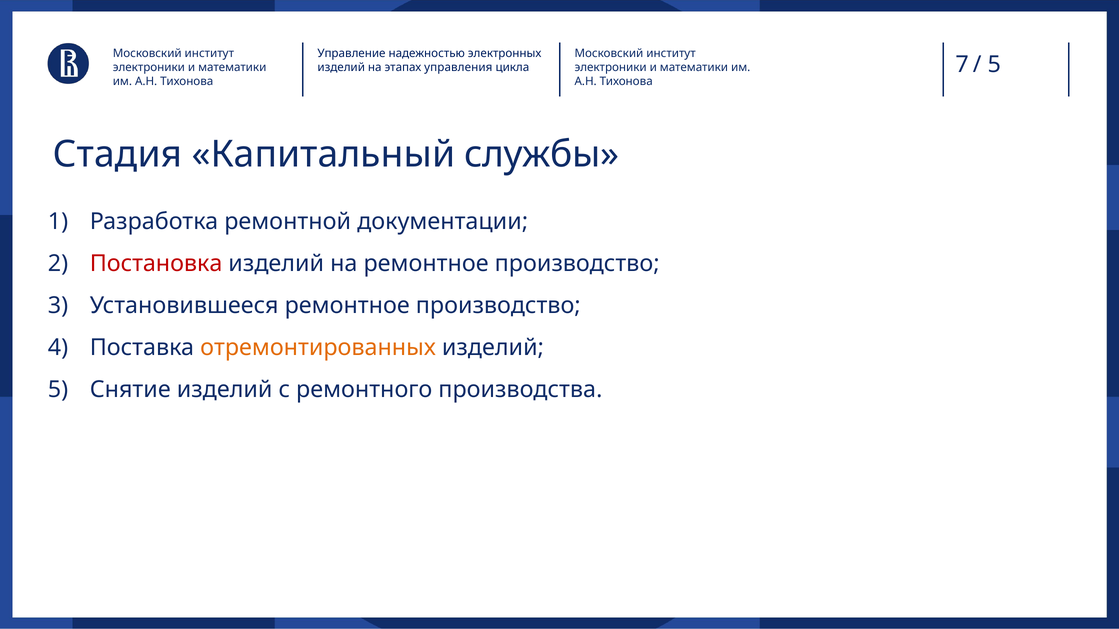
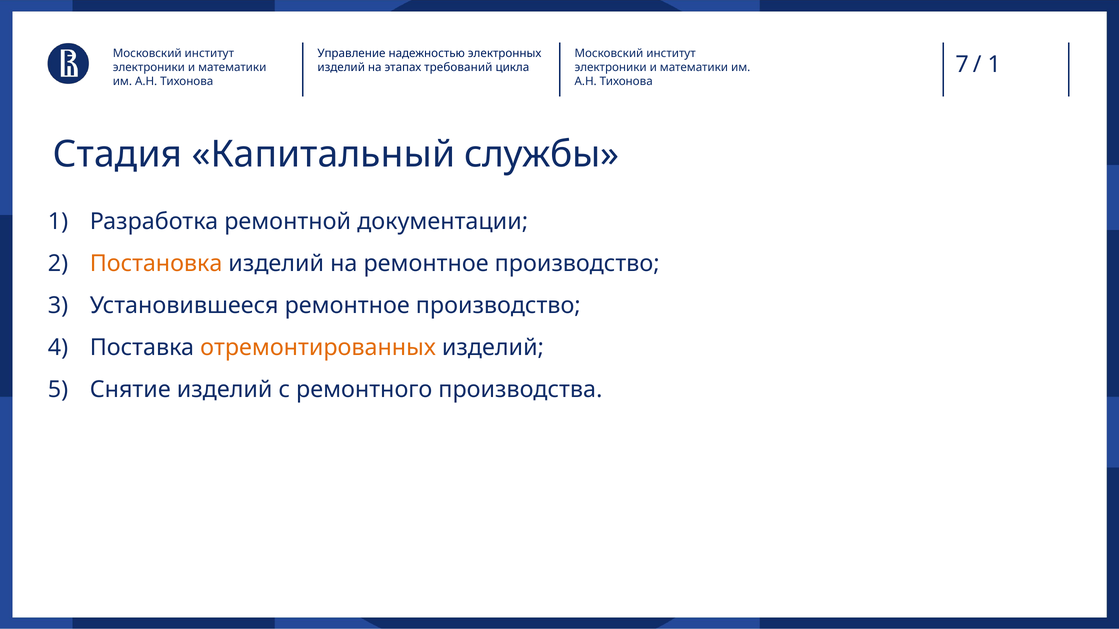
5 at (994, 64): 5 -> 1
управления: управления -> требований
Постановка colour: red -> orange
